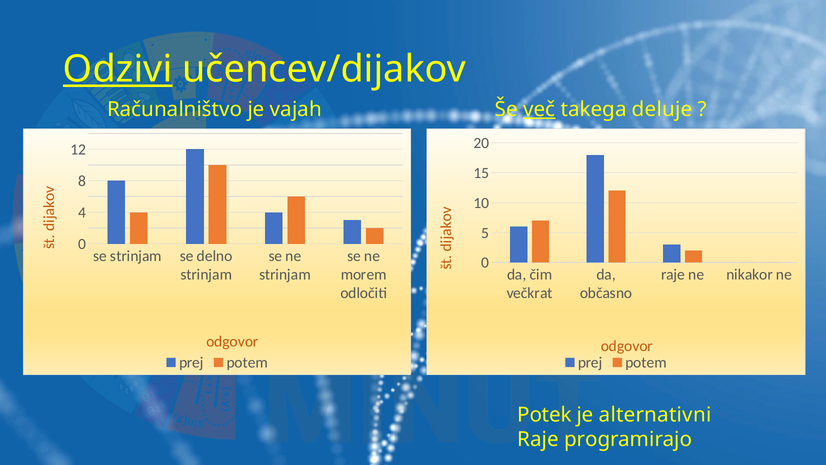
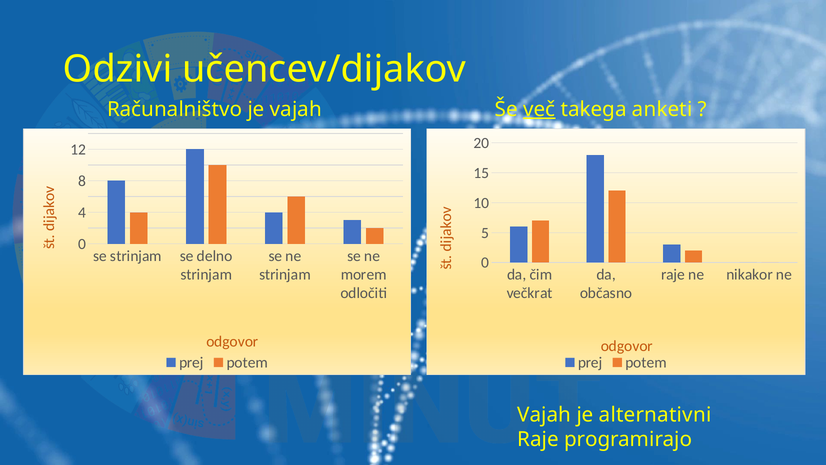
Odzivi underline: present -> none
deluje: deluje -> anketi
Potek at (544, 414): Potek -> Vajah
